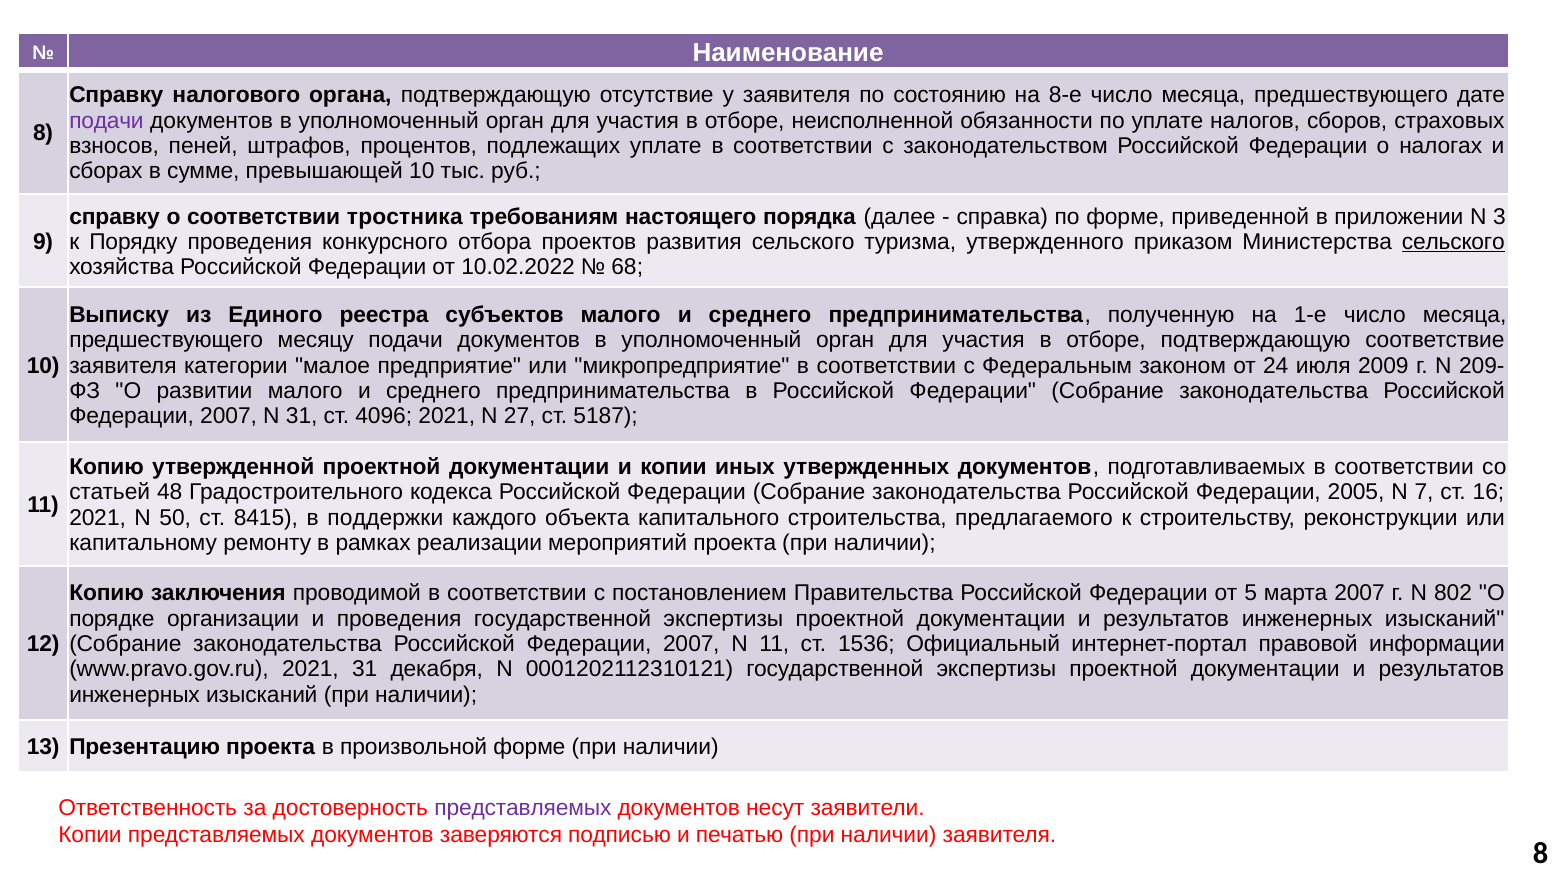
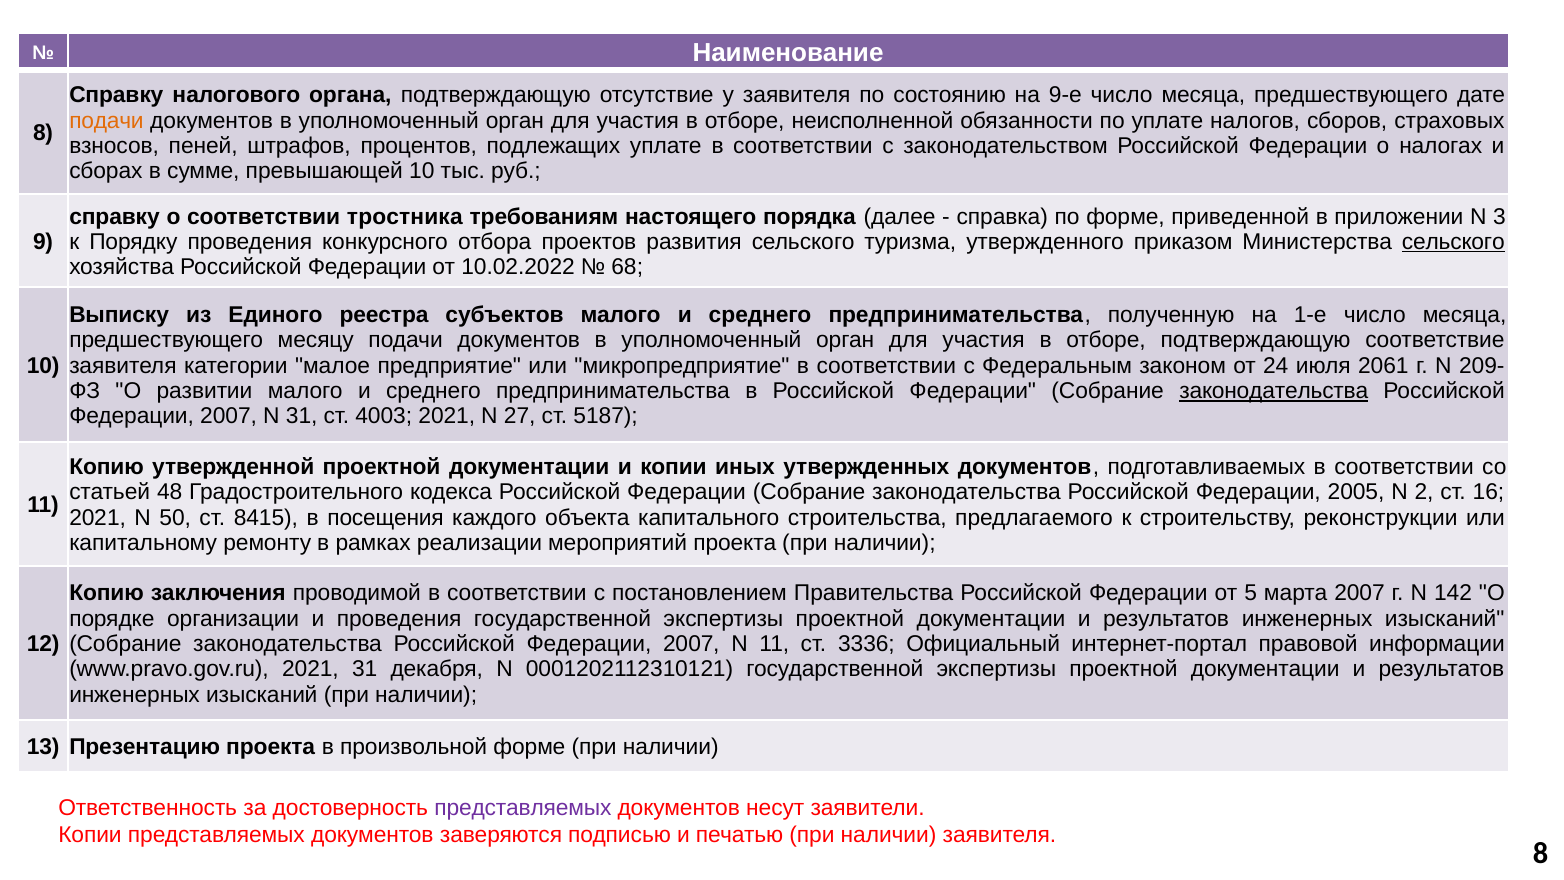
8-е: 8-е -> 9-е
подачи at (106, 121) colour: purple -> orange
2009: 2009 -> 2061
законодательства at (1274, 391) underline: none -> present
4096: 4096 -> 4003
7: 7 -> 2
поддержки: поддержки -> посещения
802: 802 -> 142
1536: 1536 -> 3336
